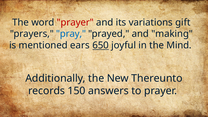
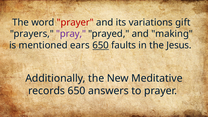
pray colour: blue -> purple
joyful: joyful -> faults
Mind: Mind -> Jesus
Thereunto: Thereunto -> Meditative
records 150: 150 -> 650
